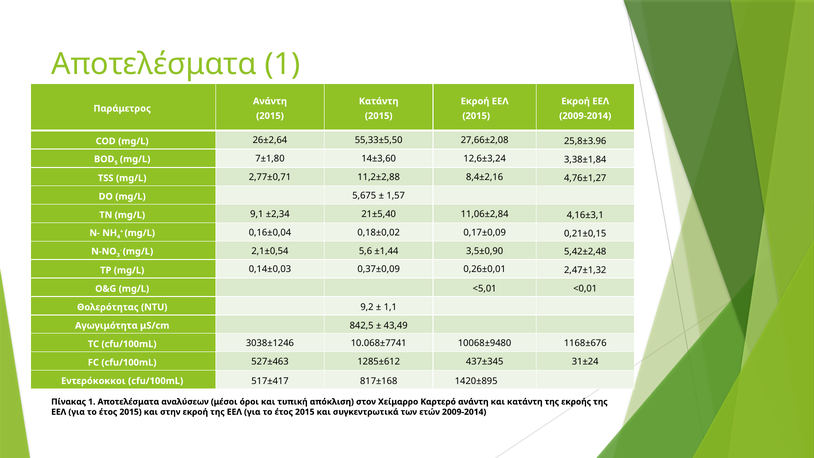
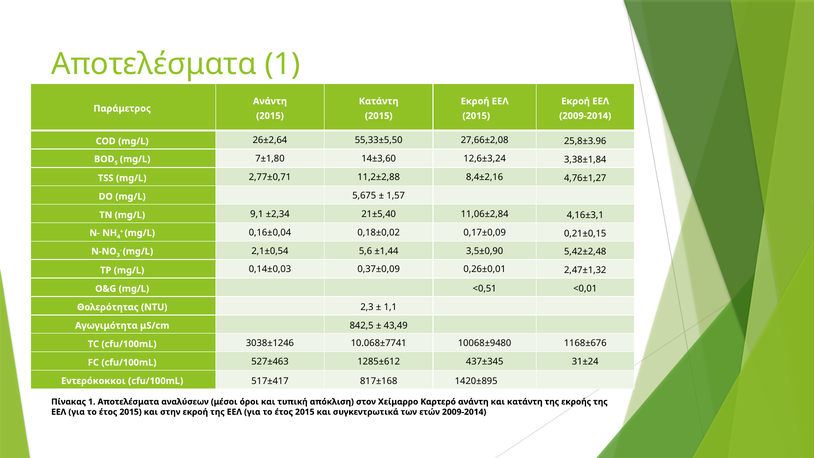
<5,01: <5,01 -> <0,51
9,2: 9,2 -> 2,3
